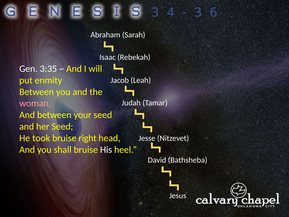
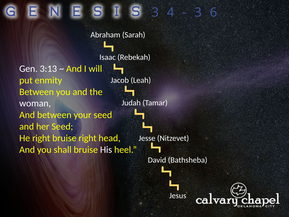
3:35: 3:35 -> 3:13
woman colour: pink -> white
He took: took -> right
